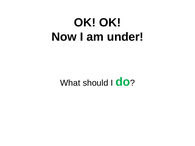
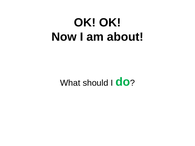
under: under -> about
